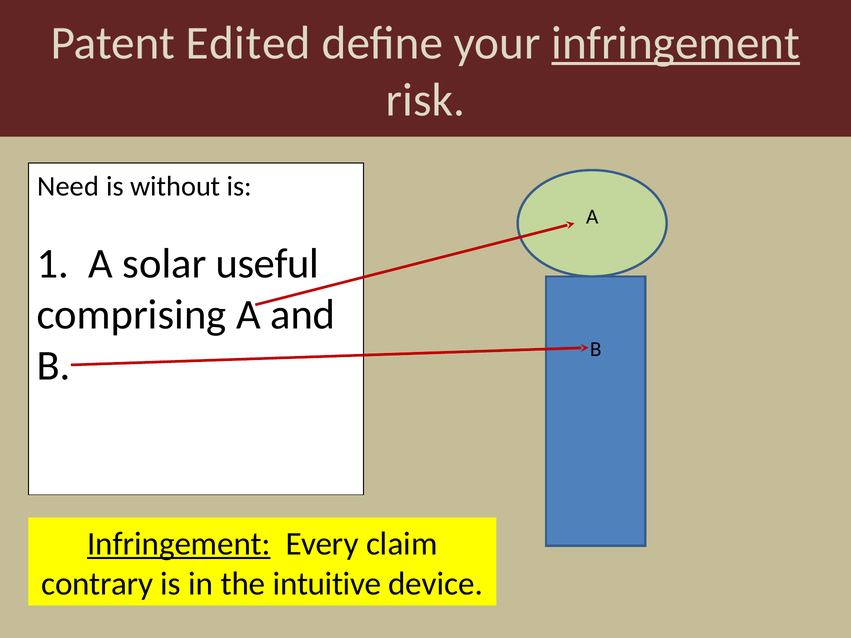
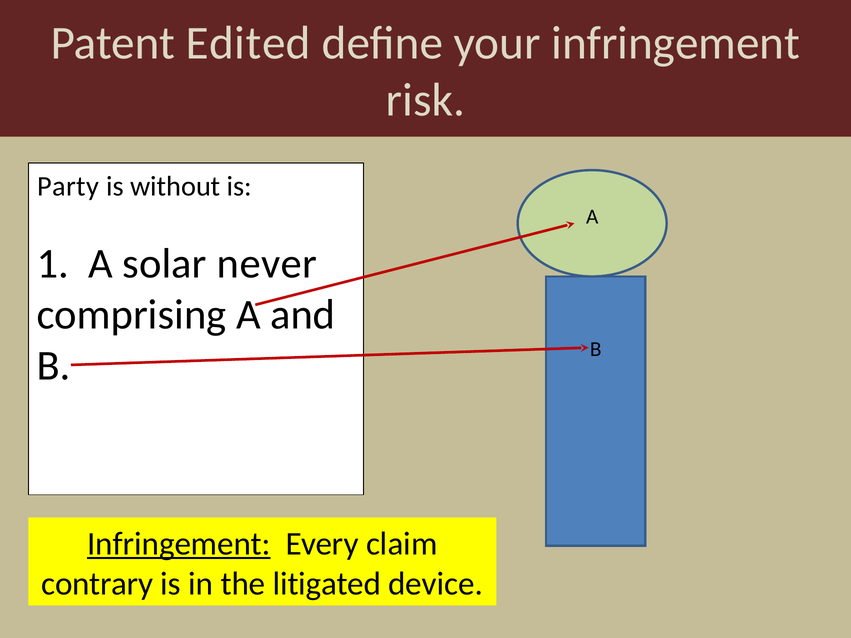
infringement at (676, 43) underline: present -> none
Need: Need -> Party
useful: useful -> never
intuitive: intuitive -> litigated
